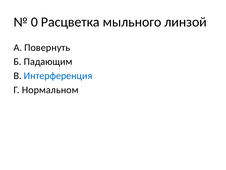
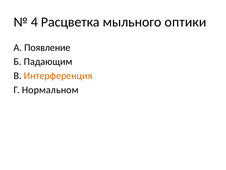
0: 0 -> 4
линзой: линзой -> оптики
Повернуть: Повернуть -> Появление
Интерференция colour: blue -> orange
